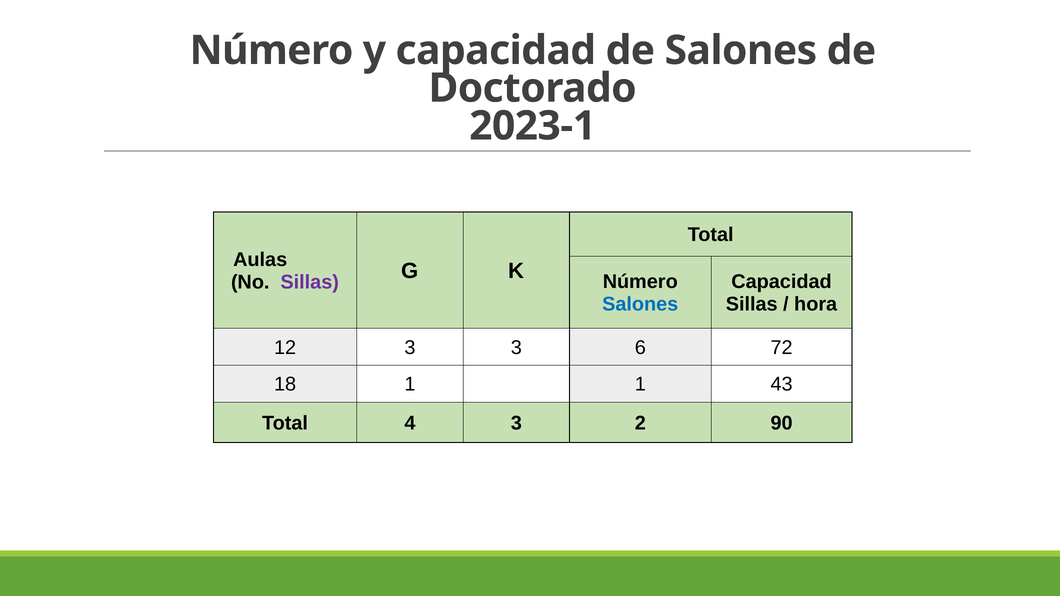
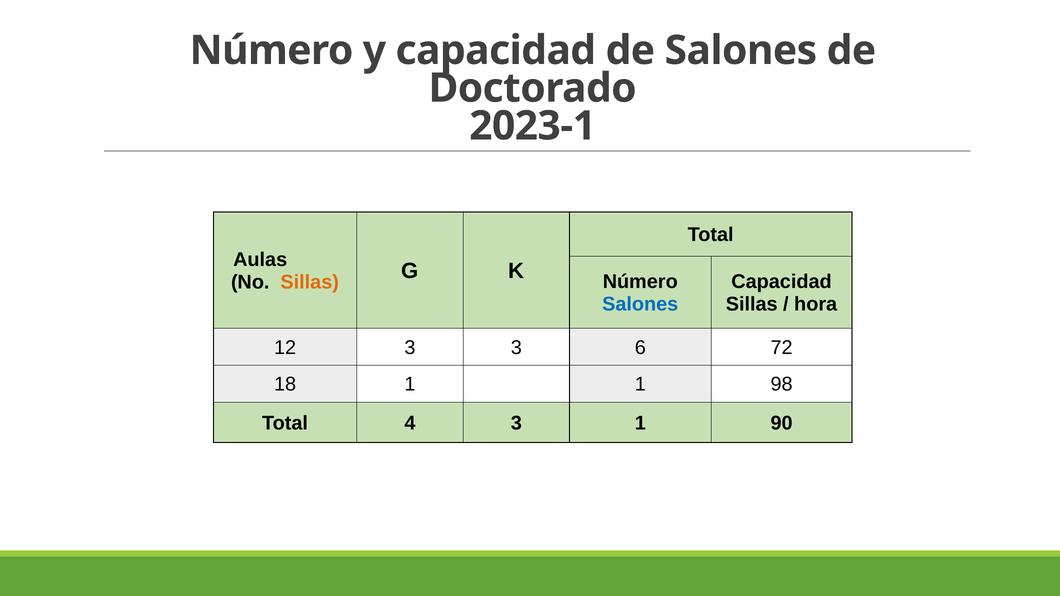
Sillas at (310, 282) colour: purple -> orange
43: 43 -> 98
3 2: 2 -> 1
